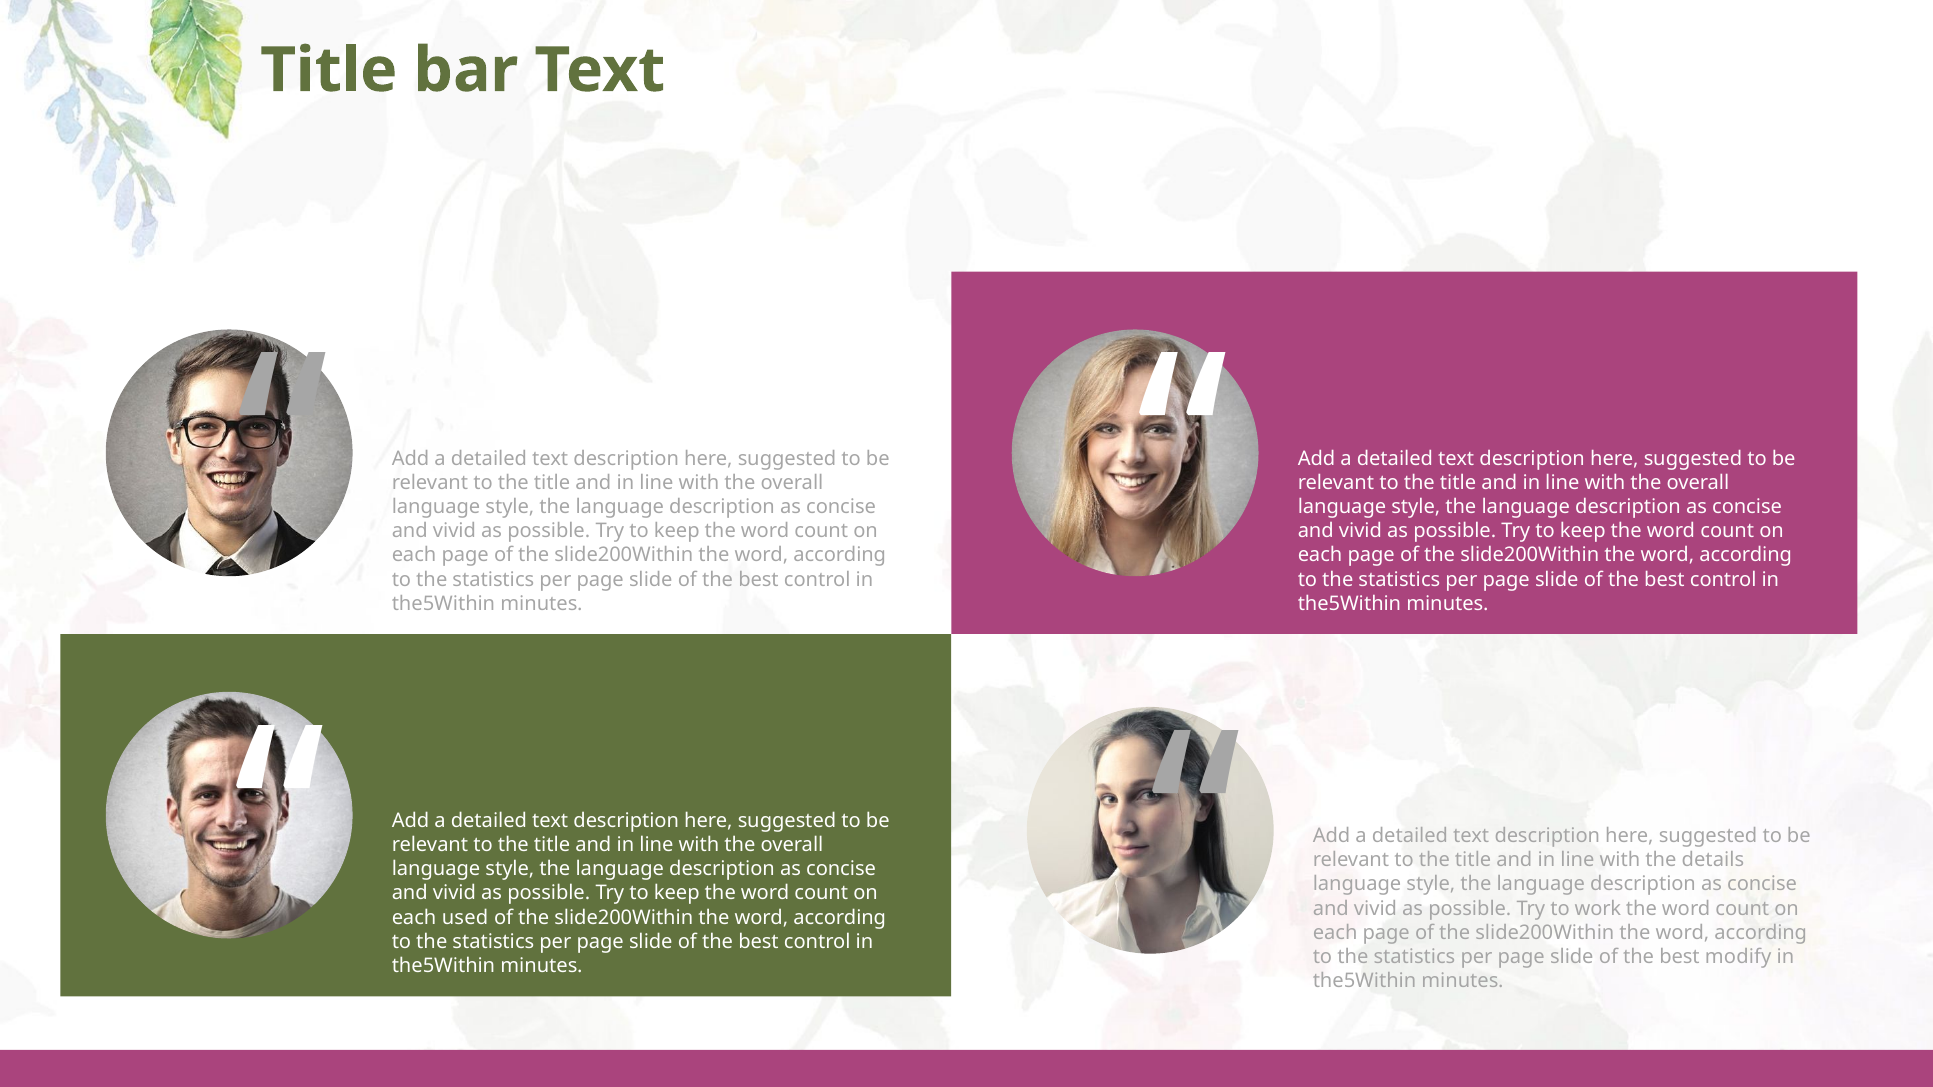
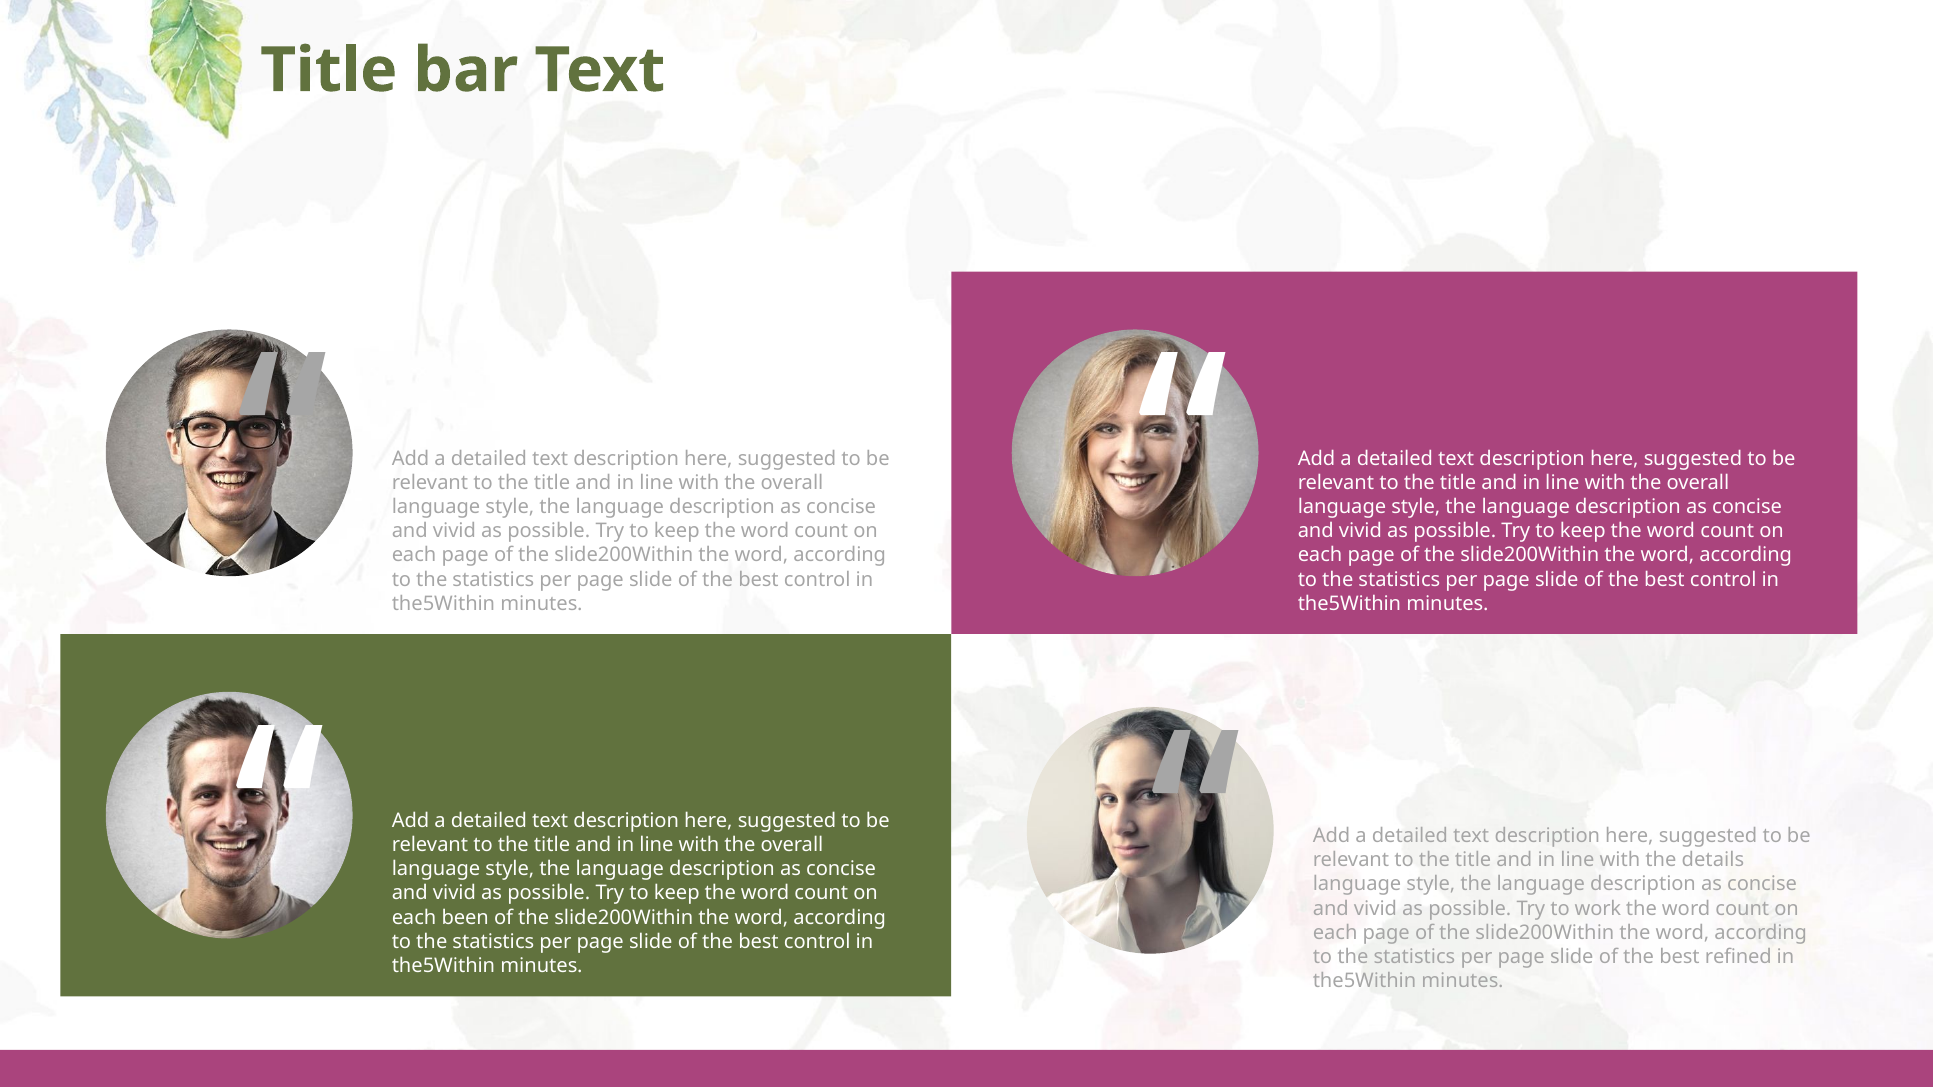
used: used -> been
modify: modify -> refined
